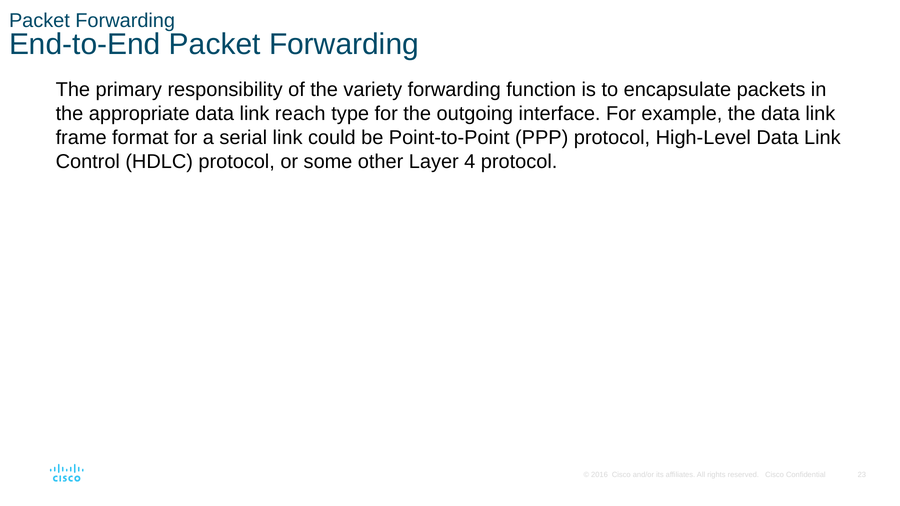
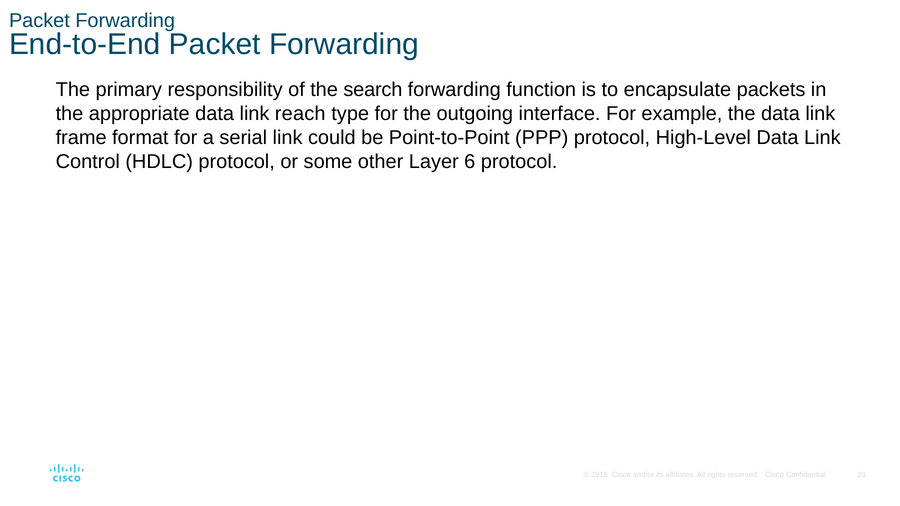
variety: variety -> search
4: 4 -> 6
